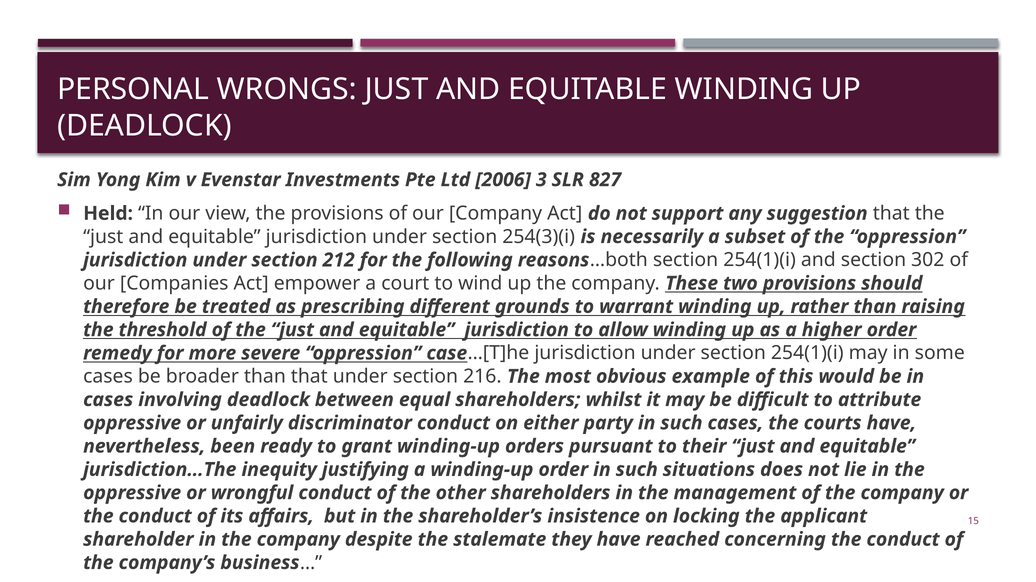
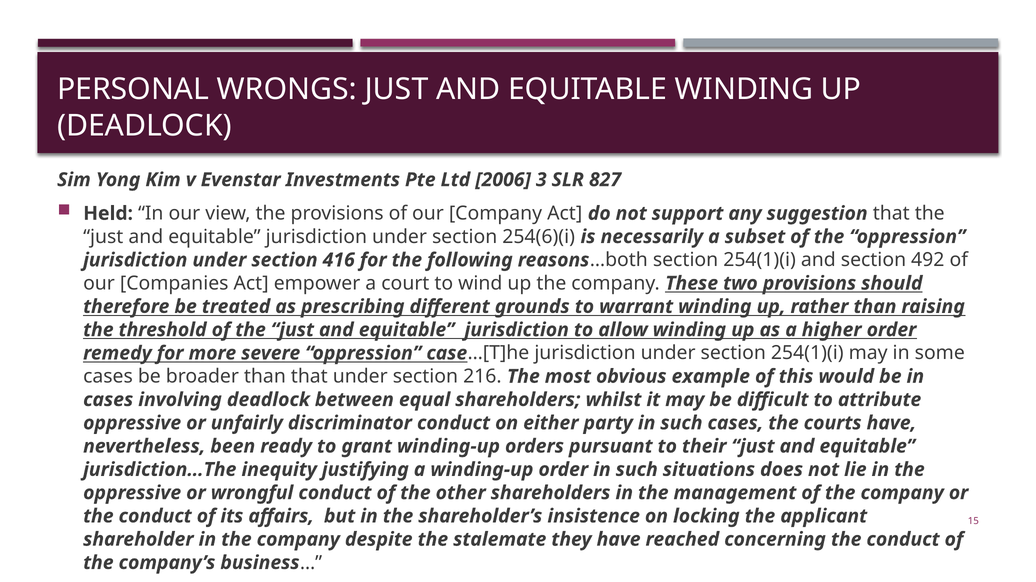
254(3)(i: 254(3)(i -> 254(6)(i
212: 212 -> 416
302: 302 -> 492
